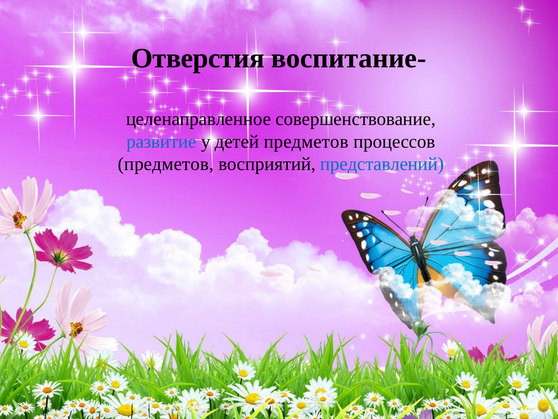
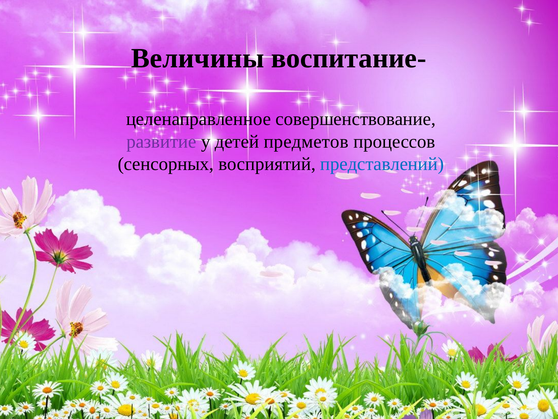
Отверстия: Отверстия -> Величины
развитие colour: blue -> purple
предметов at (166, 164): предметов -> сенсорных
